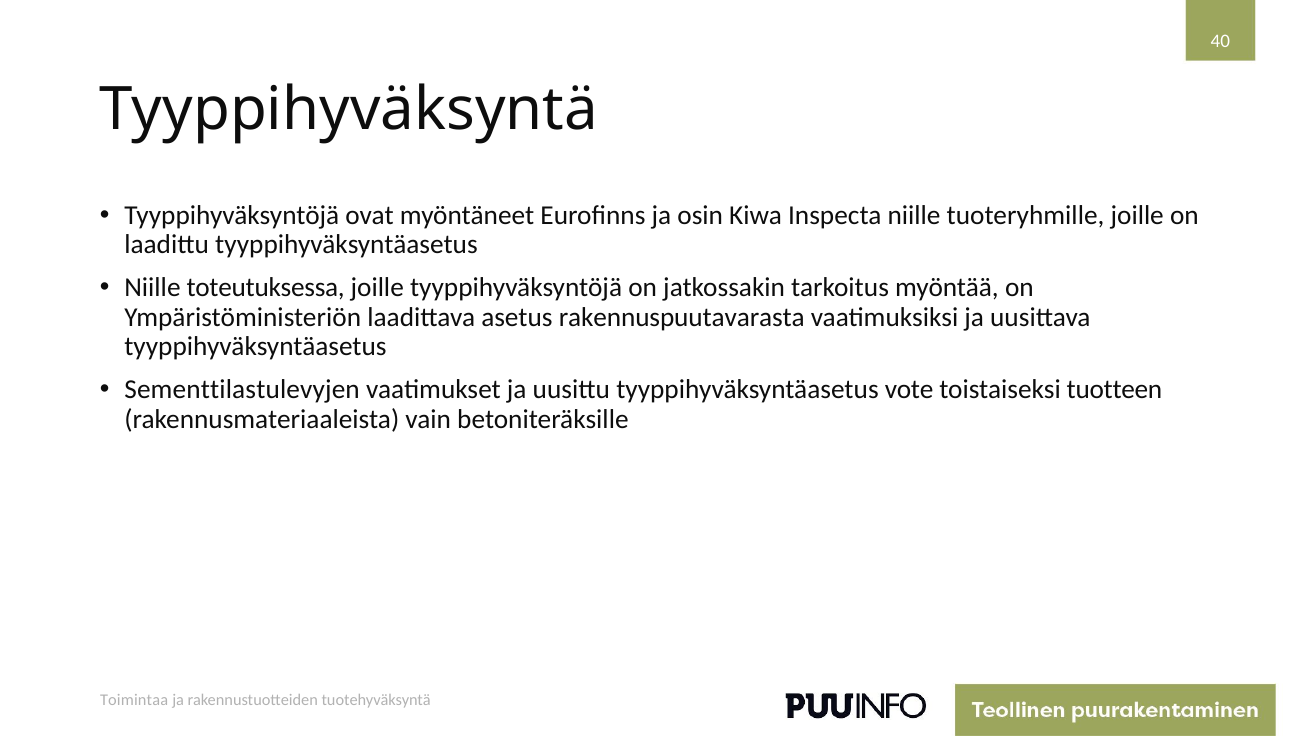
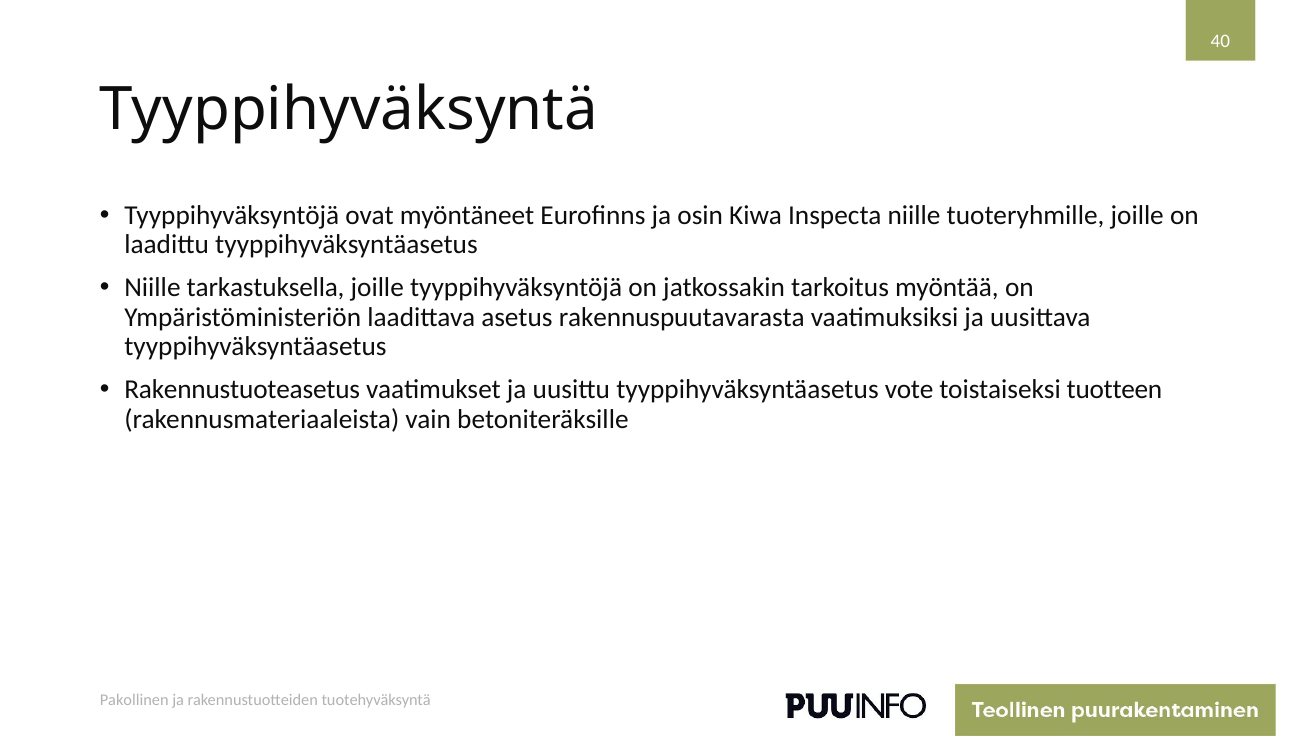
toteutuksessa: toteutuksessa -> tarkastuksella
Sementtilastulevyjen: Sementtilastulevyjen -> Rakennustuoteasetus
Toimintaa: Toimintaa -> Pakollinen
